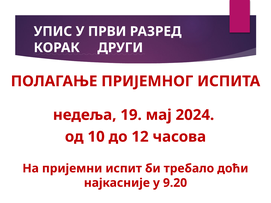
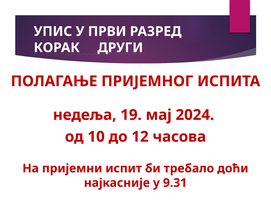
9.20: 9.20 -> 9.31
